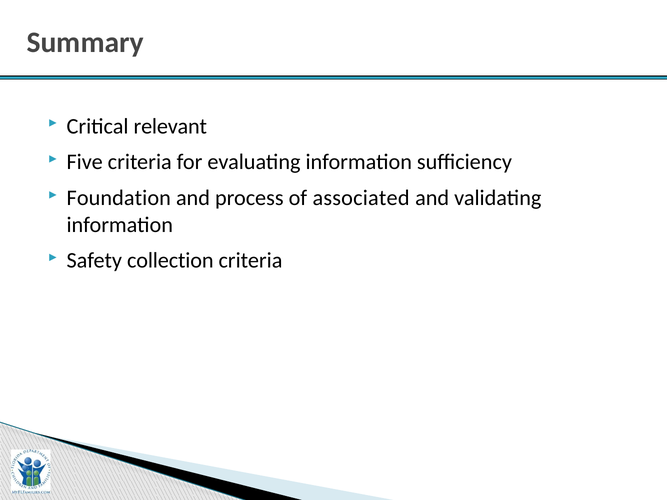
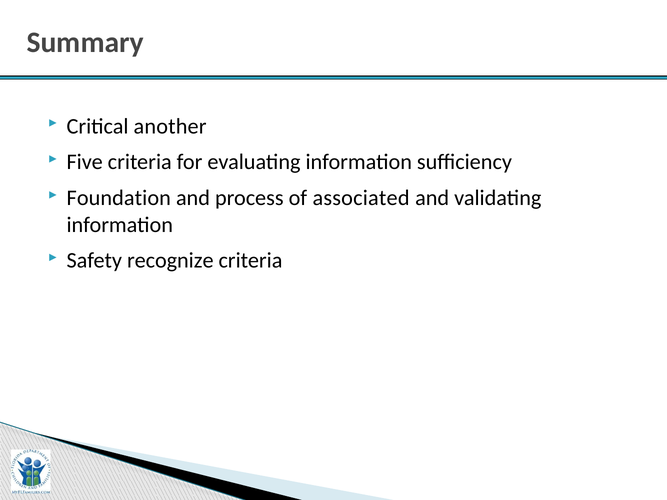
relevant: relevant -> another
collection: collection -> recognize
